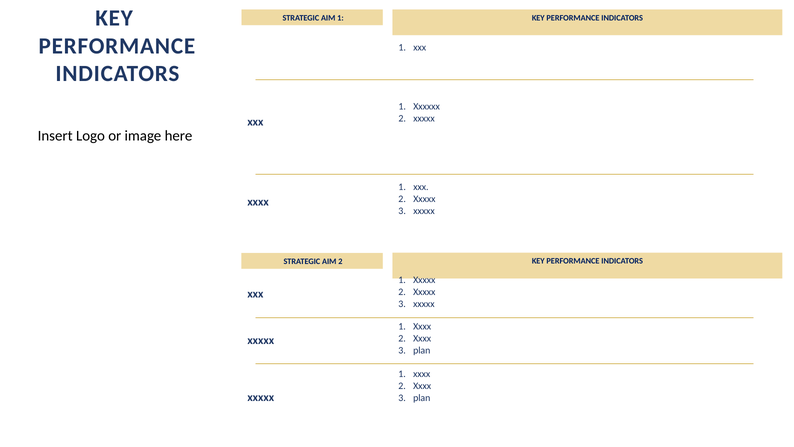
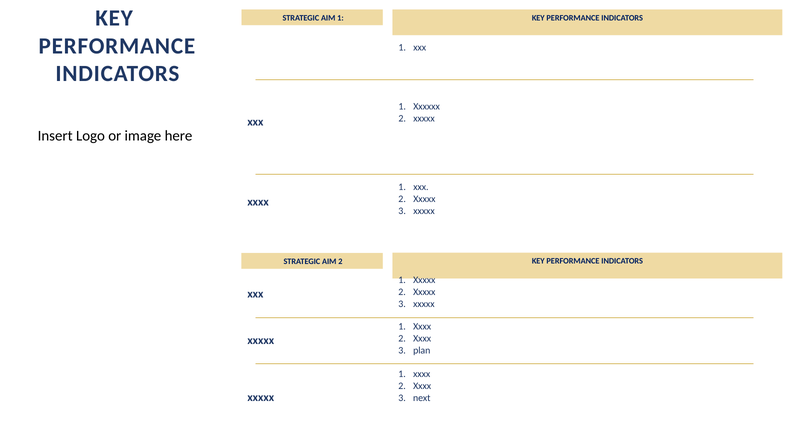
plan at (422, 398): plan -> next
